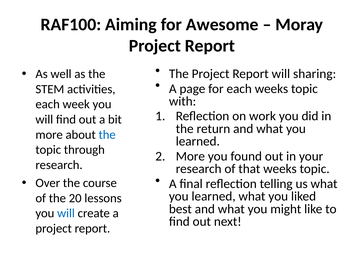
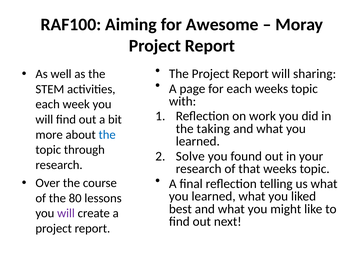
return: return -> taking
More at (190, 156): More -> Solve
20: 20 -> 80
will at (66, 213) colour: blue -> purple
